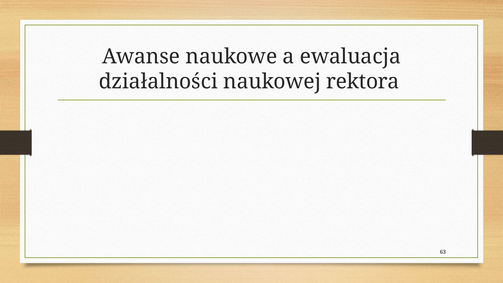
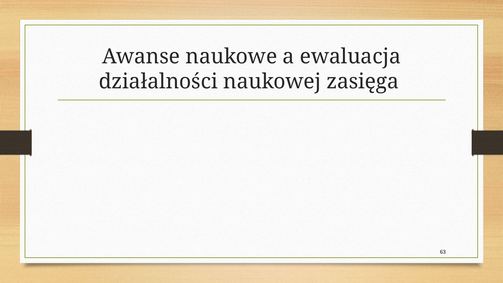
rektora: rektora -> zasięga
